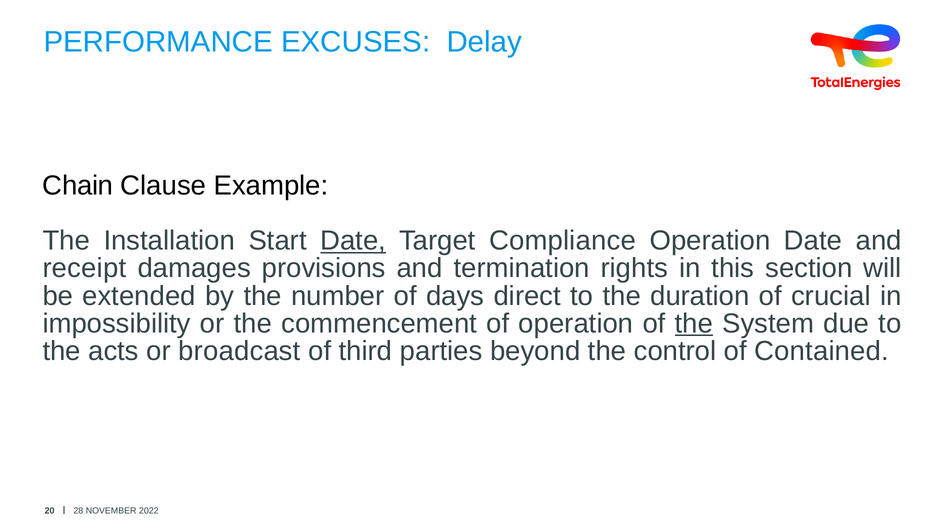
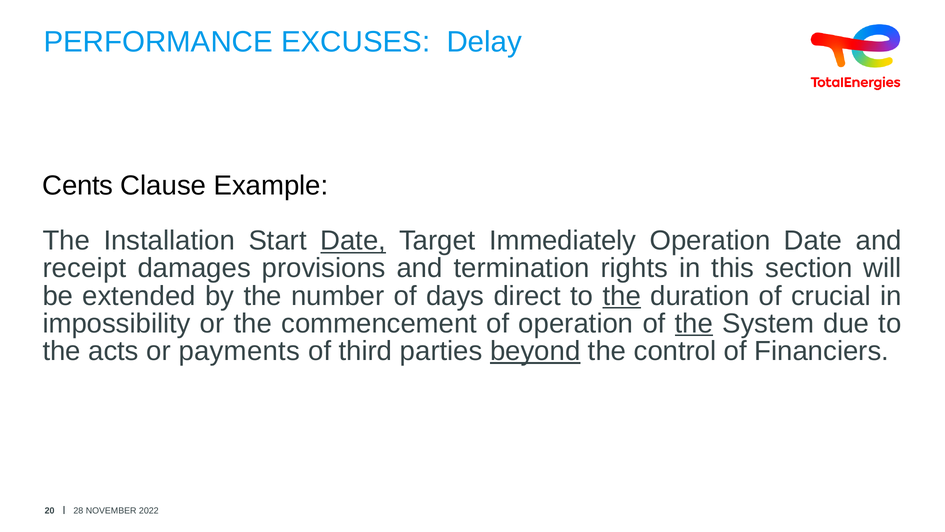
Chain: Chain -> Cents
Compliance: Compliance -> Immediately
the at (622, 296) underline: none -> present
broadcast: broadcast -> payments
beyond underline: none -> present
Contained: Contained -> Financiers
